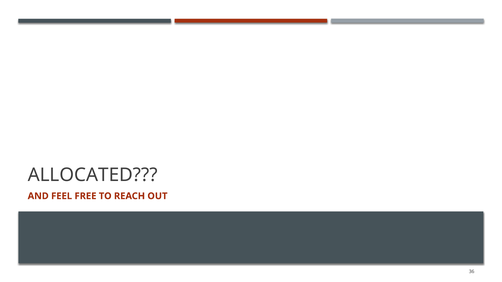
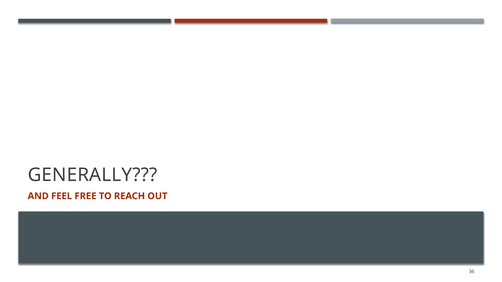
ALLOCATED: ALLOCATED -> GENERALLY
